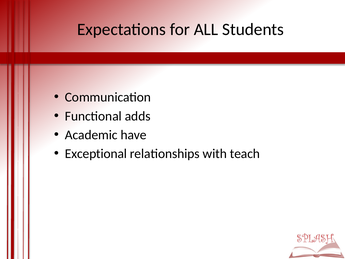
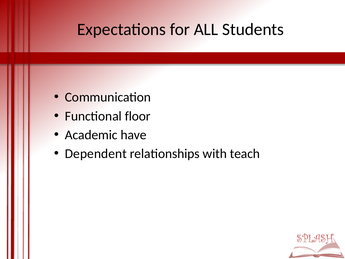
adds: adds -> floor
Exceptional: Exceptional -> Dependent
